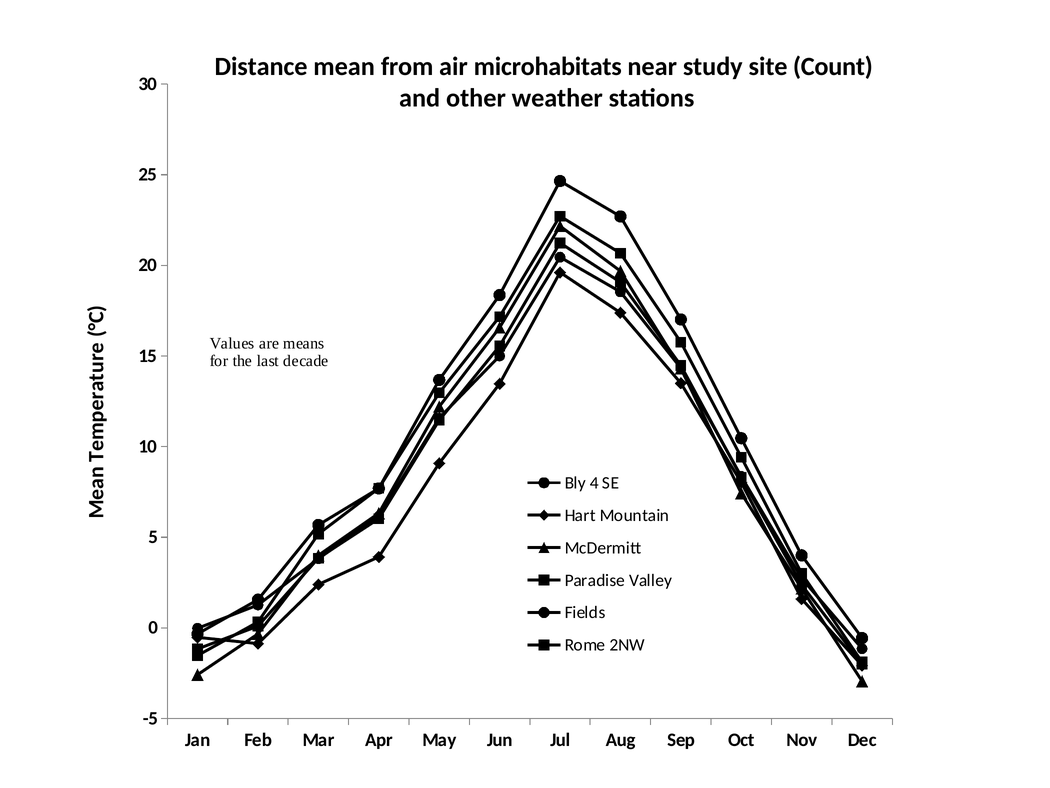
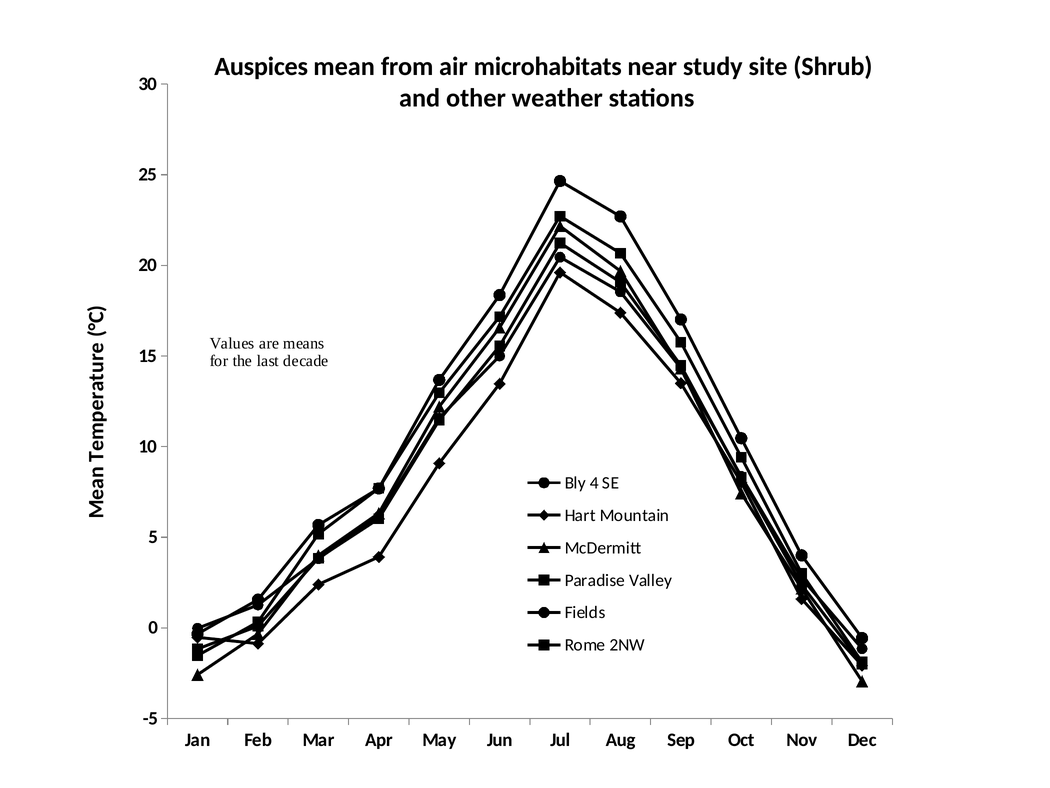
Distance: Distance -> Auspices
Count: Count -> Shrub
